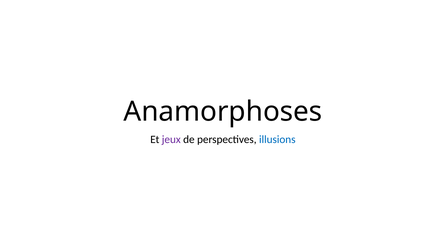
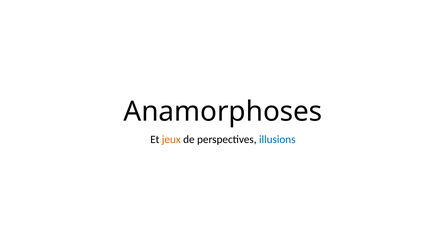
jeux colour: purple -> orange
